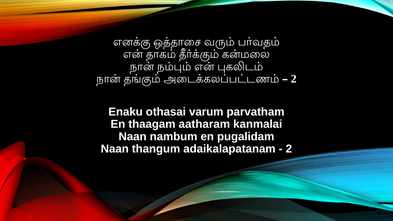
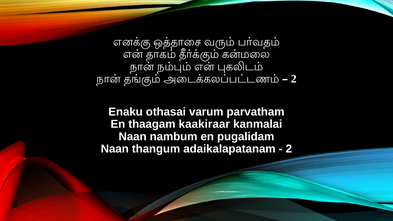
aatharam: aatharam -> kaakiraar
